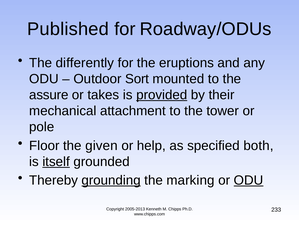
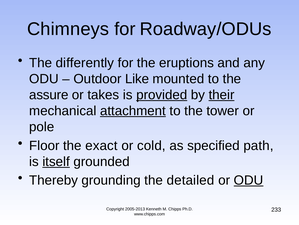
Published: Published -> Chimneys
Sort: Sort -> Like
their underline: none -> present
attachment underline: none -> present
given: given -> exact
help: help -> cold
both: both -> path
grounding underline: present -> none
marking: marking -> detailed
